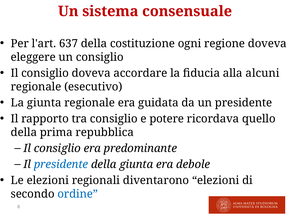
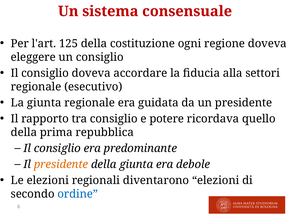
637: 637 -> 125
alcuni: alcuni -> settori
presidente at (61, 164) colour: blue -> orange
